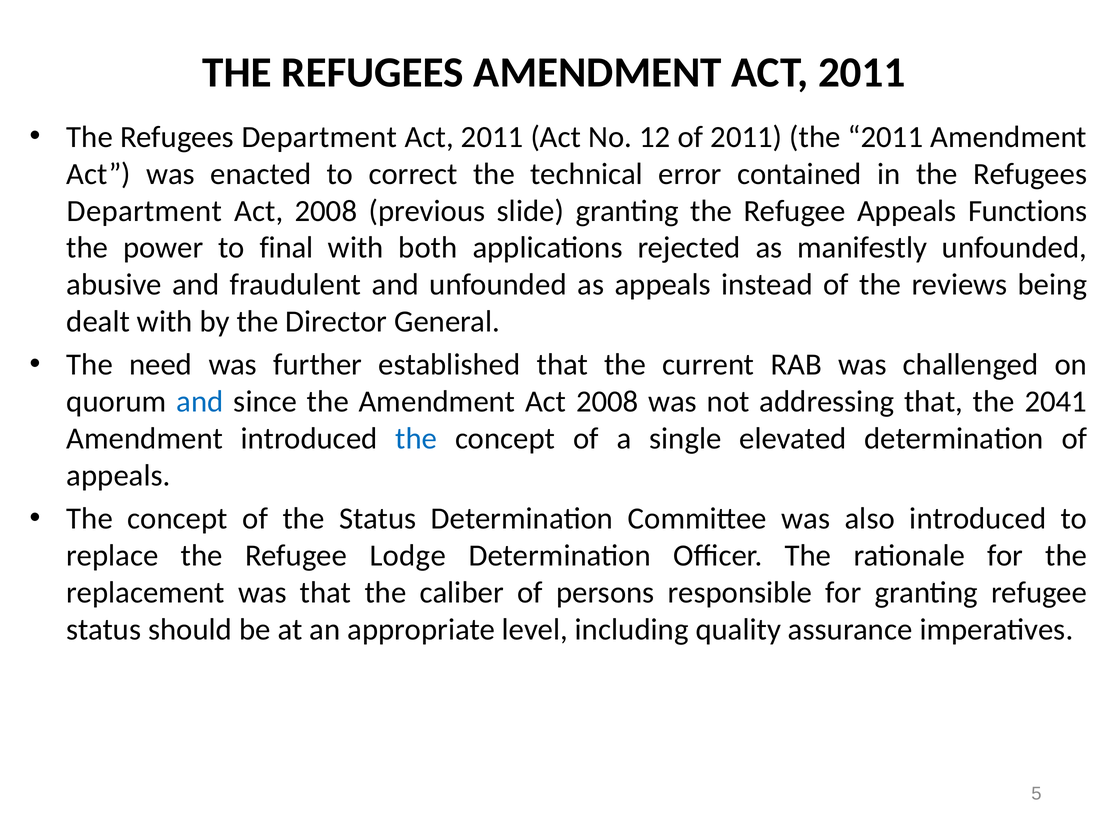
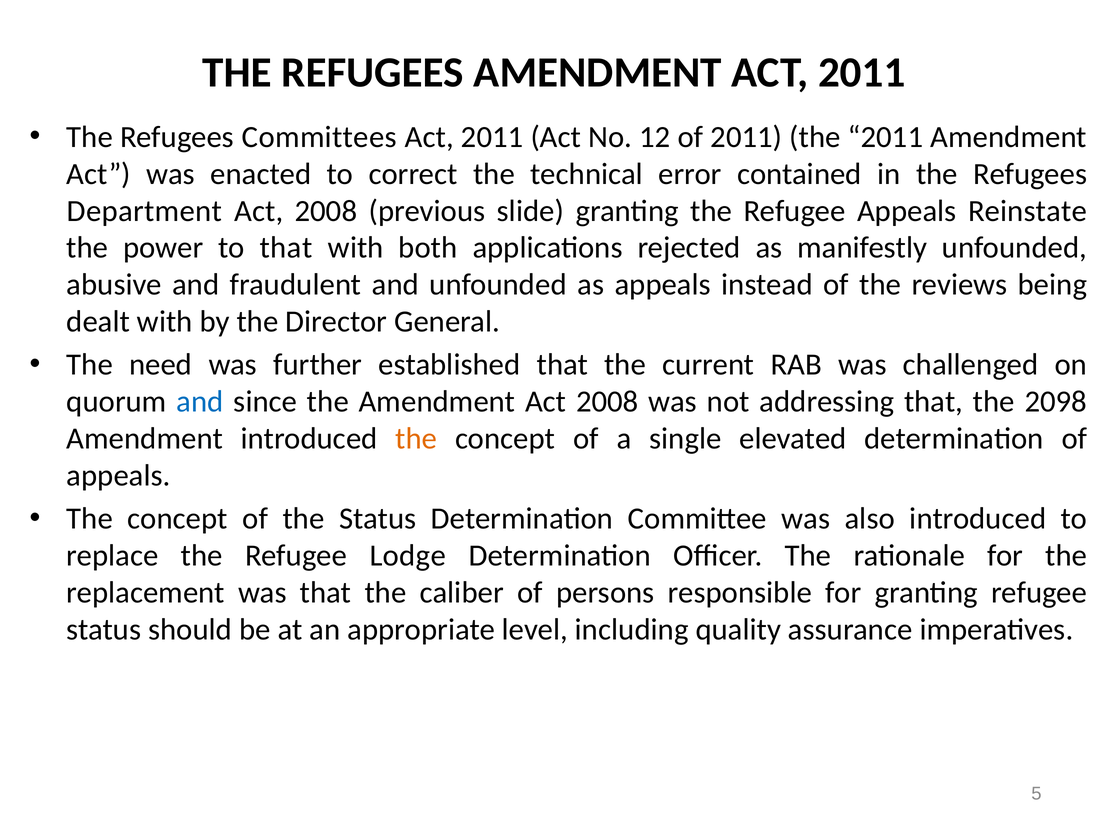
Department at (319, 137): Department -> Committees
Functions: Functions -> Reinstate
to final: final -> that
2041: 2041 -> 2098
the at (416, 439) colour: blue -> orange
